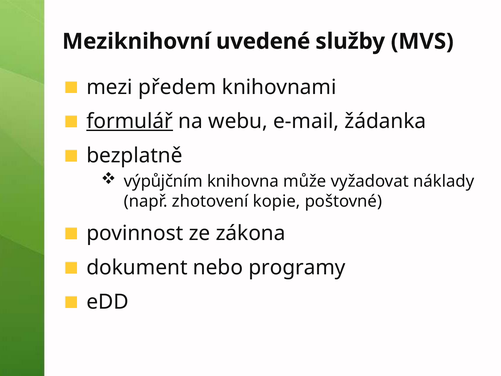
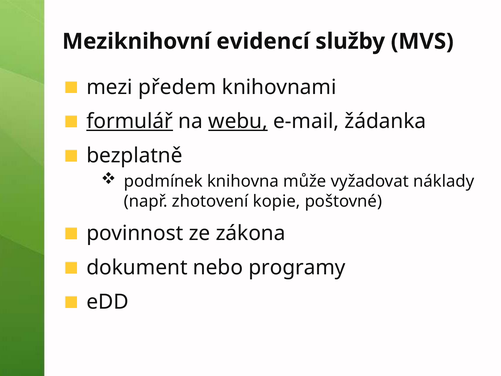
uvedené: uvedené -> evidencí
webu underline: none -> present
výpůjčním: výpůjčním -> podmínek
